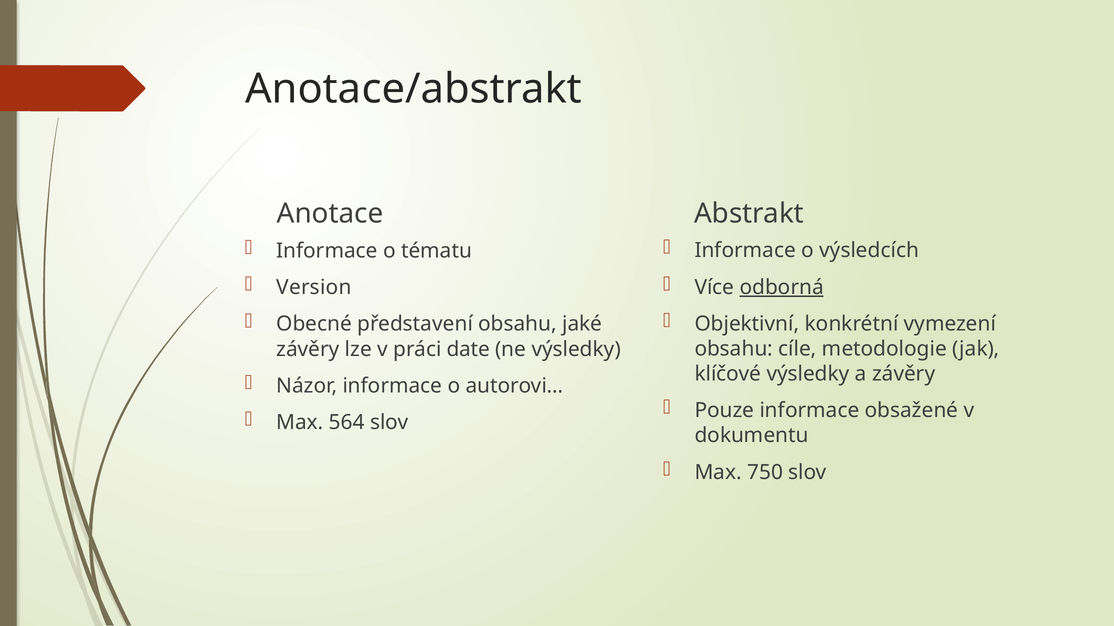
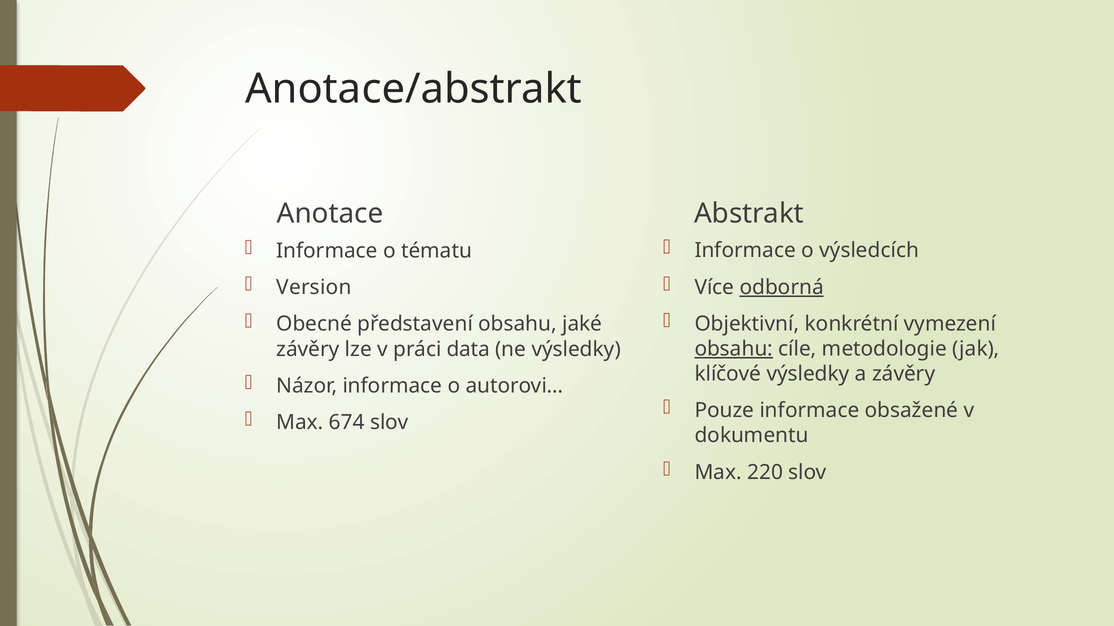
obsahu at (734, 349) underline: none -> present
date: date -> data
564: 564 -> 674
750: 750 -> 220
